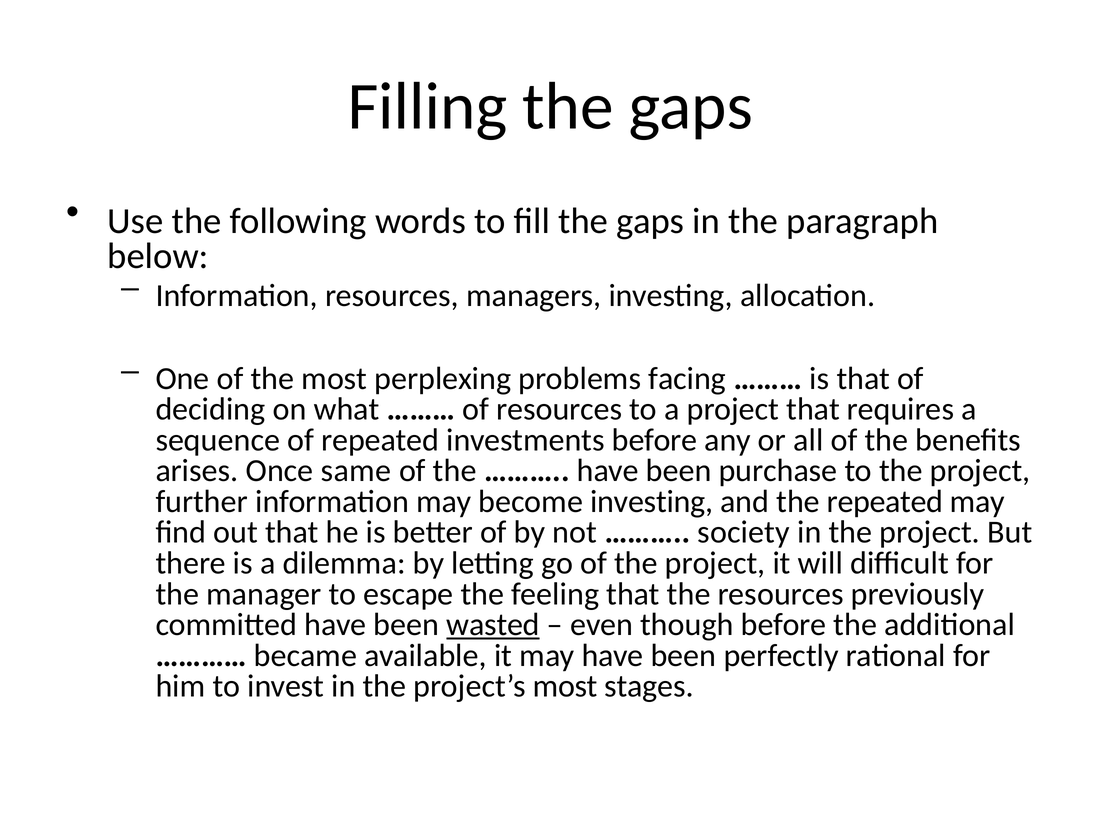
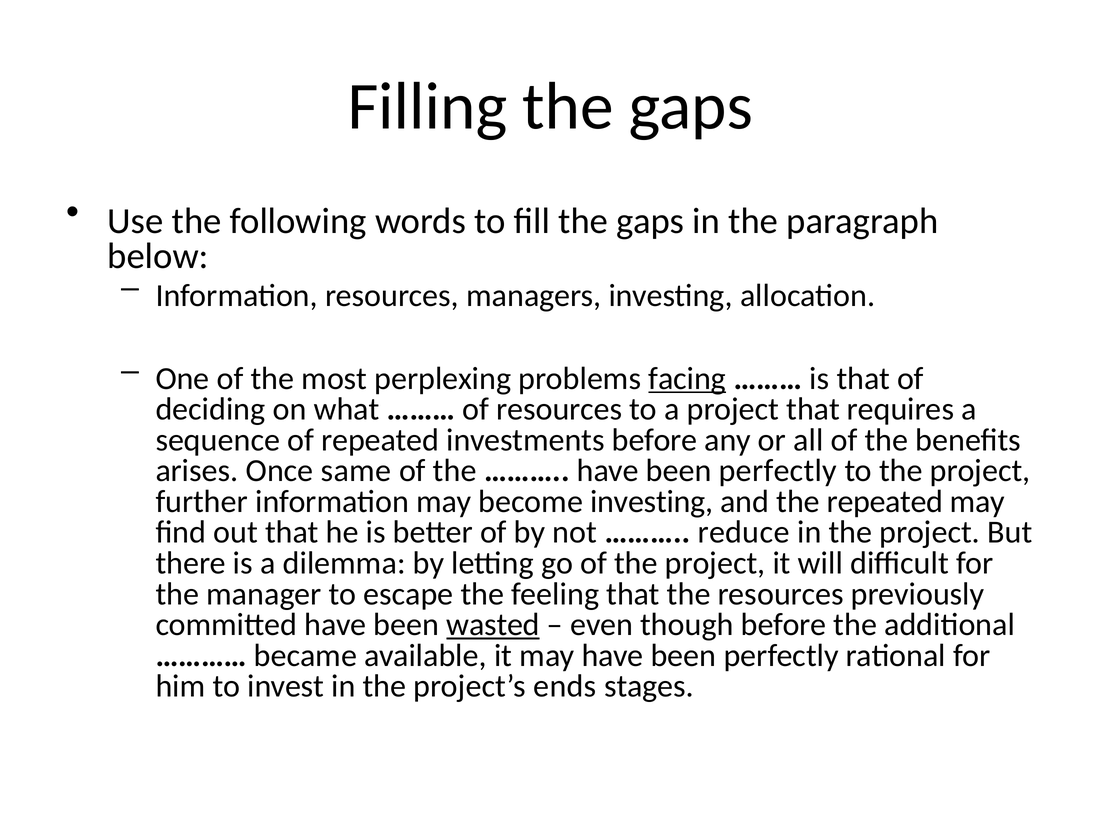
facing underline: none -> present
purchase at (778, 471): purchase -> perfectly
society: society -> reduce
project’s most: most -> ends
